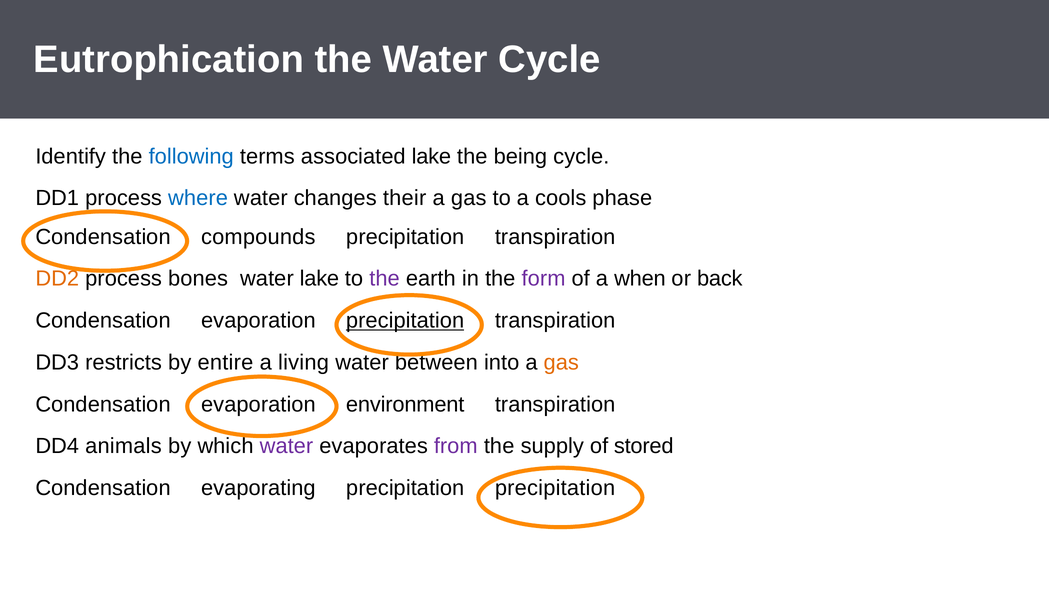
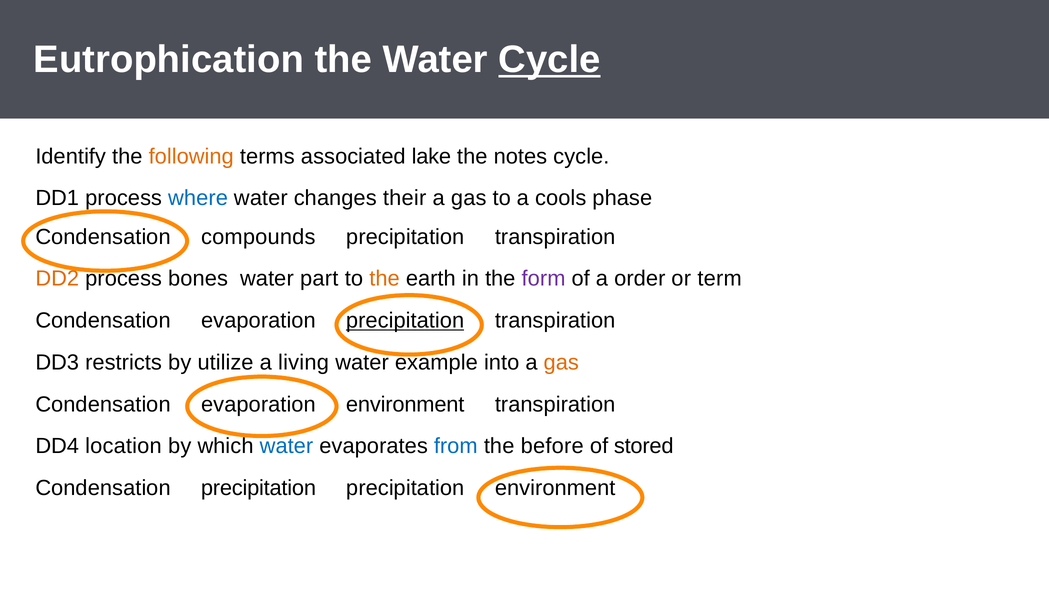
Cycle at (550, 60) underline: none -> present
following colour: blue -> orange
being: being -> notes
water lake: lake -> part
the at (385, 278) colour: purple -> orange
when: when -> order
back: back -> term
entire: entire -> utilize
between: between -> example
animals: animals -> location
water at (286, 446) colour: purple -> blue
from colour: purple -> blue
supply: supply -> before
Condensation evaporating: evaporating -> precipitation
precipitation precipitation: precipitation -> environment
